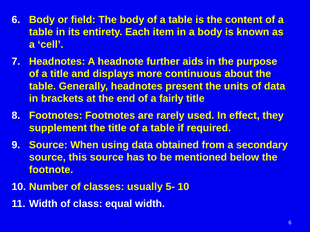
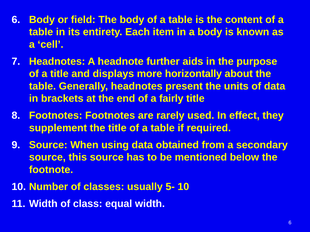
continuous: continuous -> horizontally
